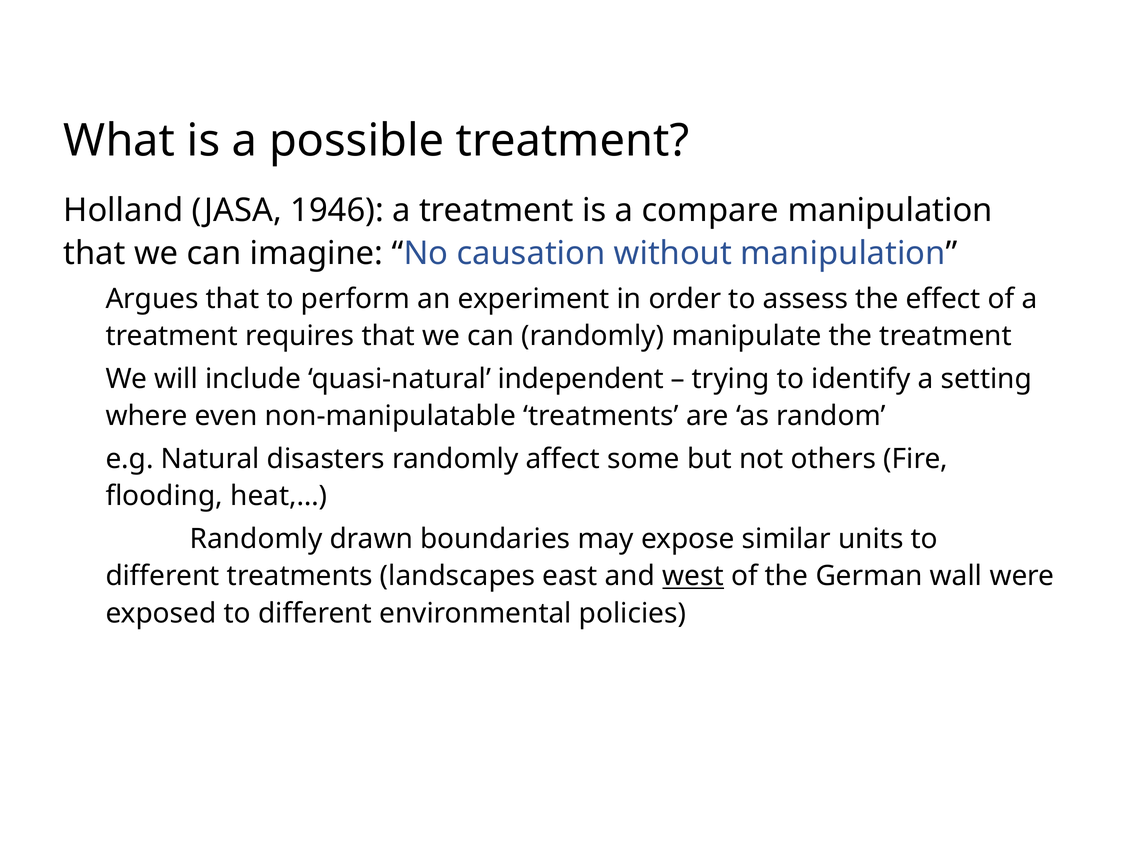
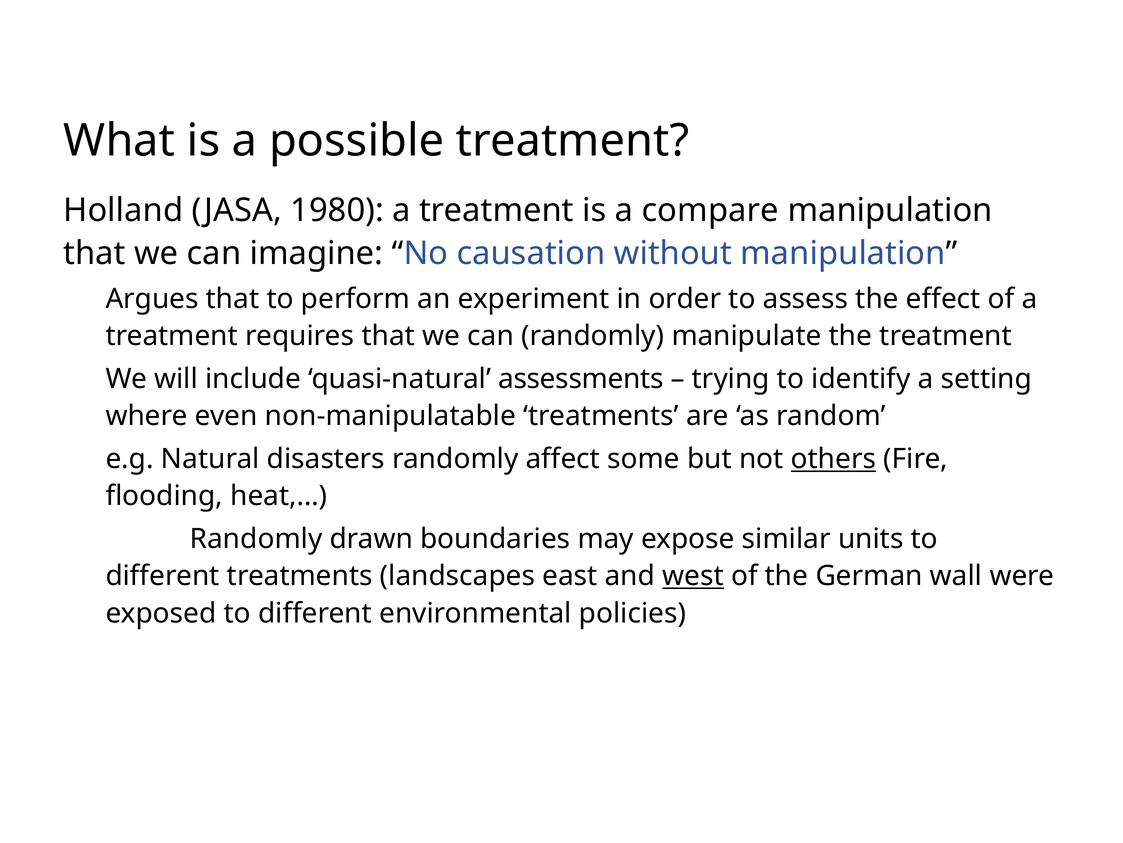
1946: 1946 -> 1980
independent: independent -> assessments
others underline: none -> present
